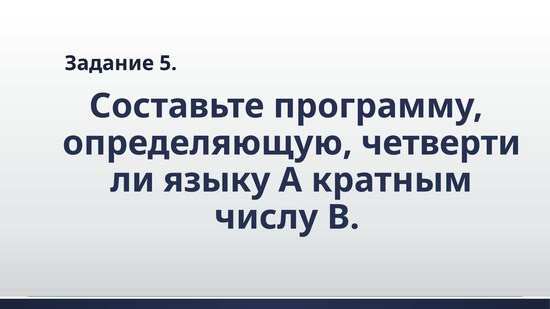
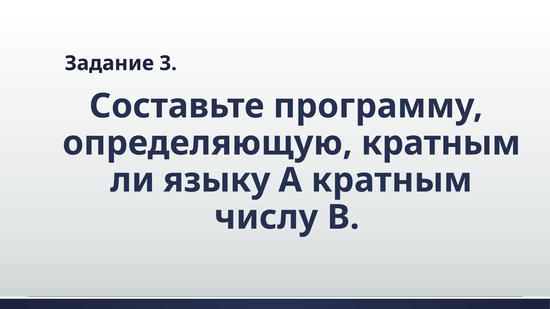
5: 5 -> 3
определяющую четверти: четверти -> кратным
